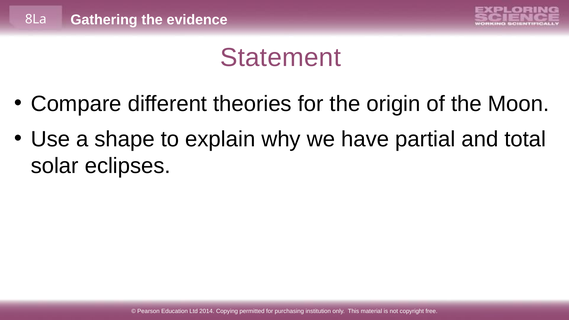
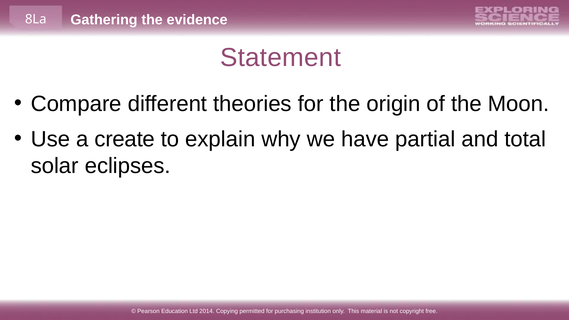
shape: shape -> create
